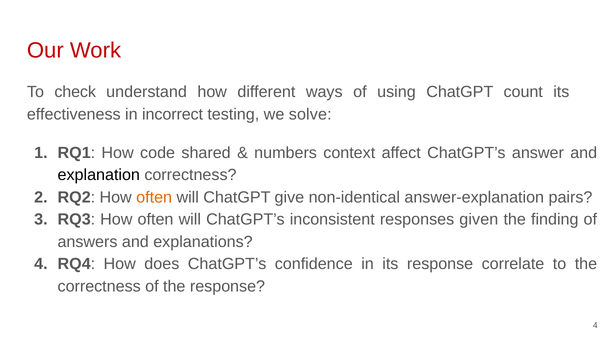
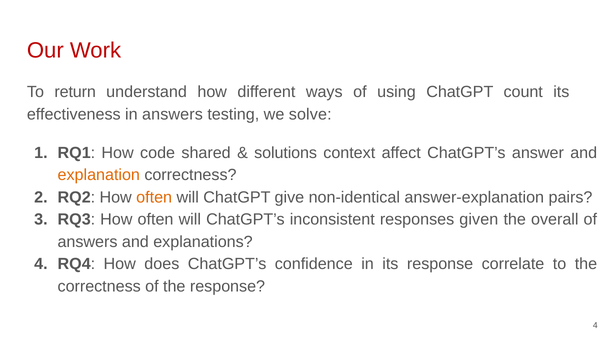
check: check -> return
in incorrect: incorrect -> answers
numbers: numbers -> solutions
explanation colour: black -> orange
finding: finding -> overall
